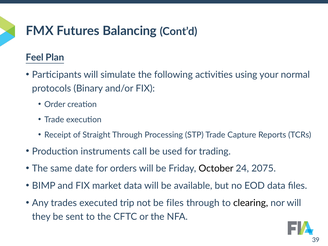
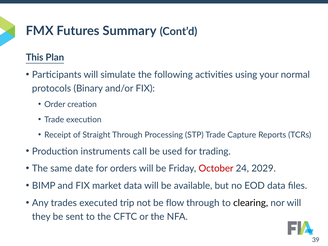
Balancing: Balancing -> Summary
Feel: Feel -> This
October colour: black -> red
2075: 2075 -> 2029
be files: files -> flow
